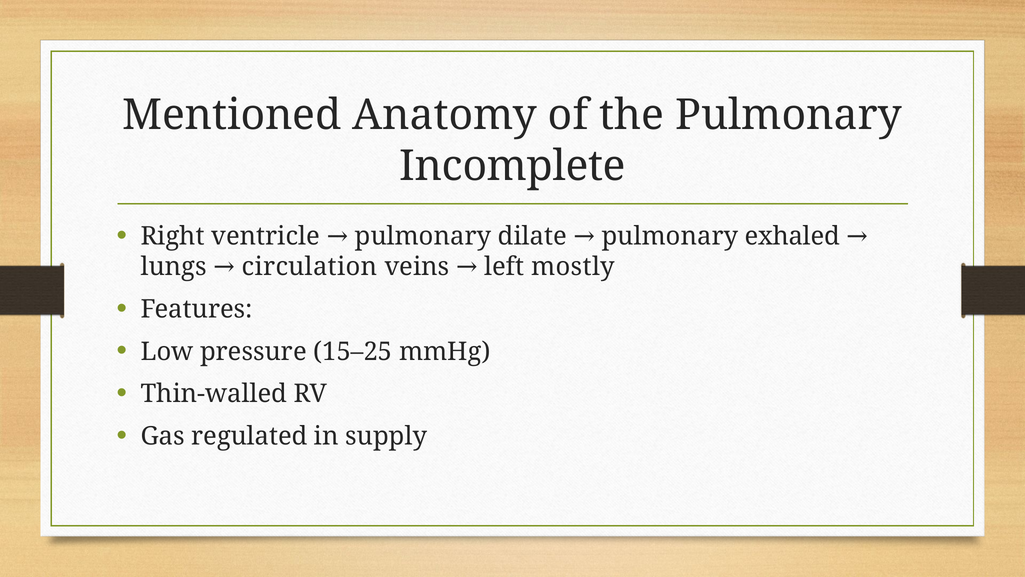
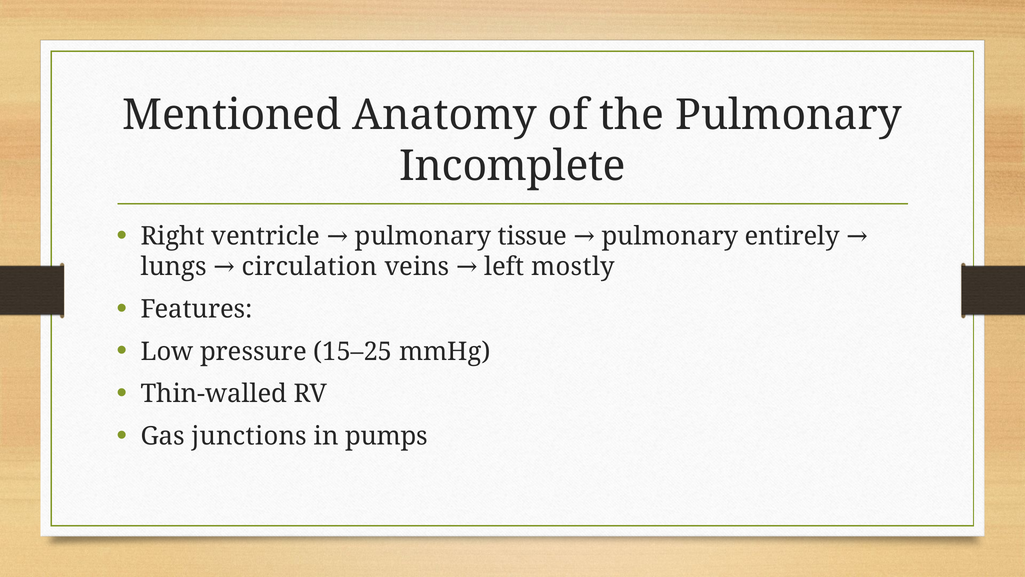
dilate: dilate -> tissue
exhaled: exhaled -> entirely
regulated: regulated -> junctions
supply: supply -> pumps
